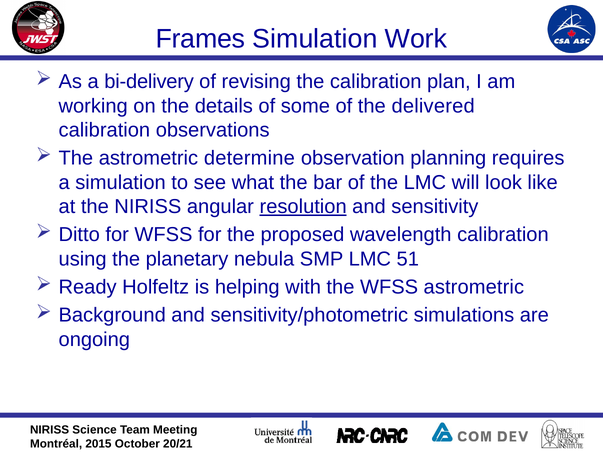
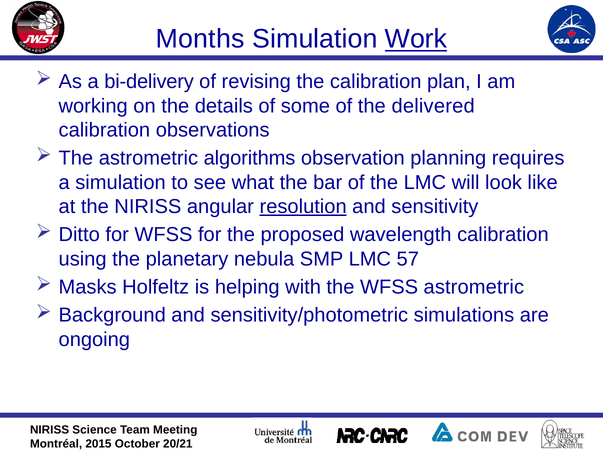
Frames: Frames -> Months
Work underline: none -> present
determine: determine -> algorithms
51: 51 -> 57
Ready: Ready -> Masks
